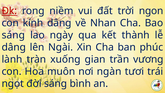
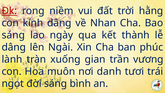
ngon: ngon -> hằng
ngàn: ngàn -> danh
